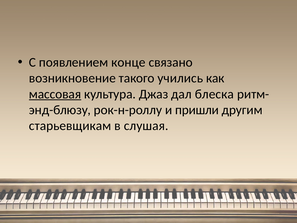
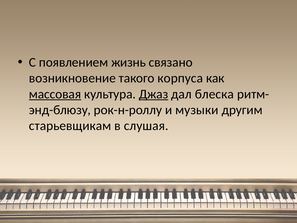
конце: конце -> жизнь
учились: учились -> корпуса
Джаз underline: none -> present
пришли: пришли -> музыки
